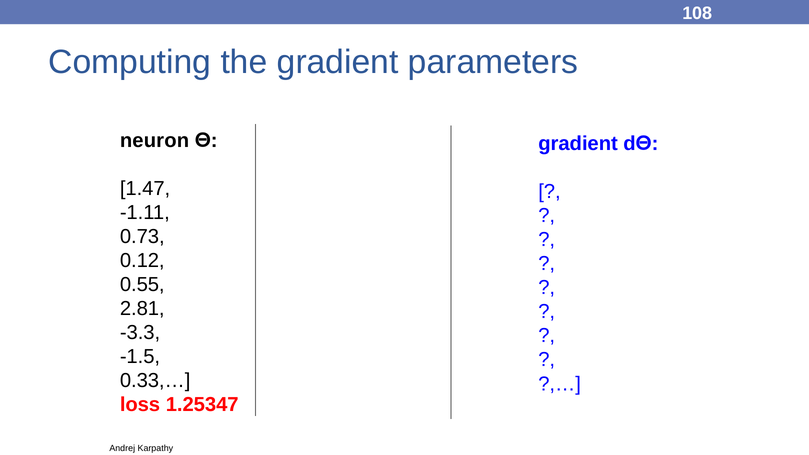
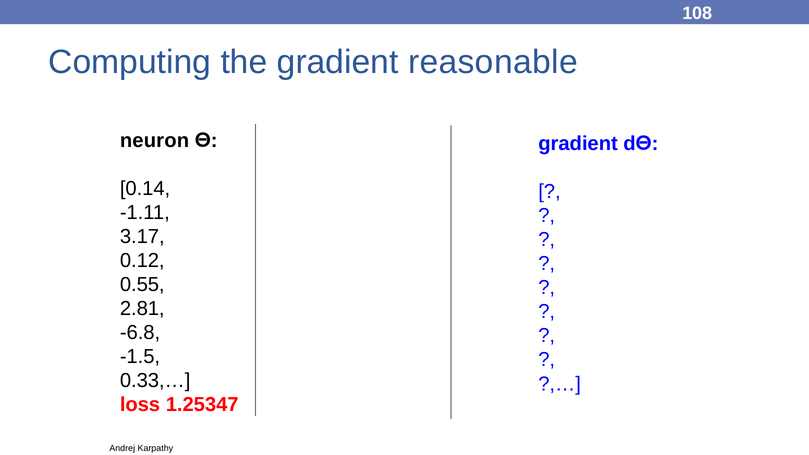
parameters: parameters -> reasonable
1.47: 1.47 -> 0.14
0.73: 0.73 -> 3.17
-3.3: -3.3 -> -6.8
